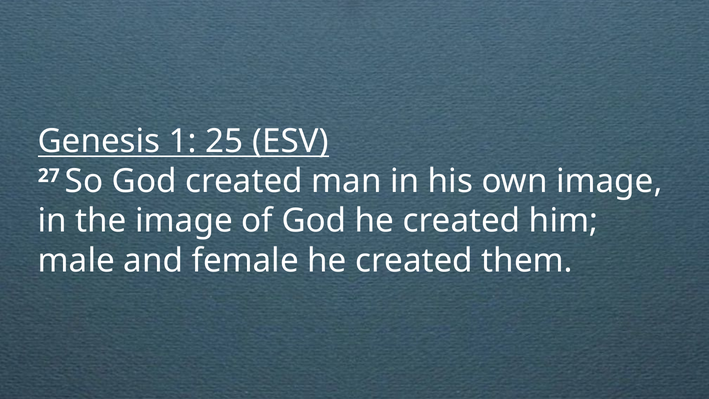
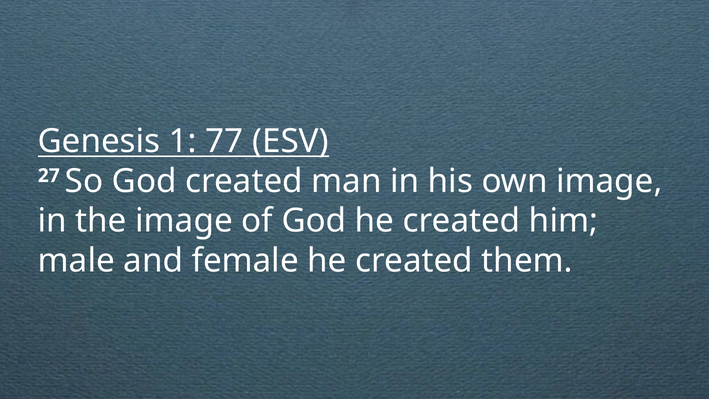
25: 25 -> 77
